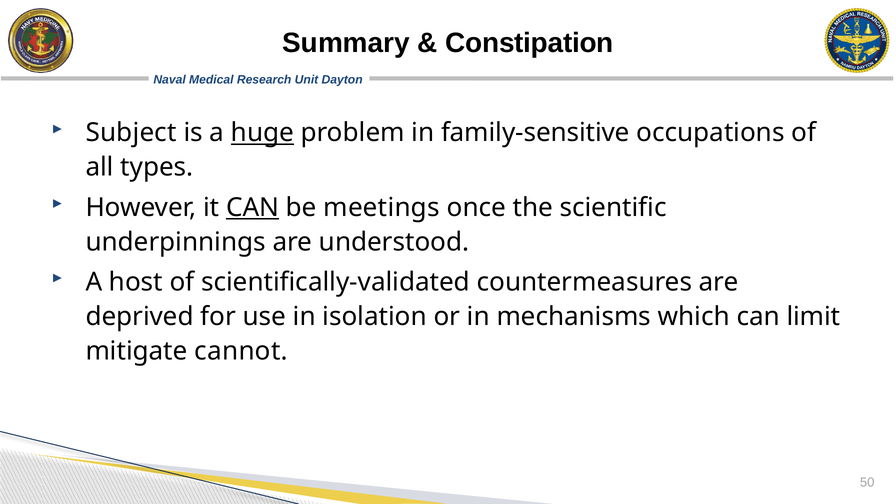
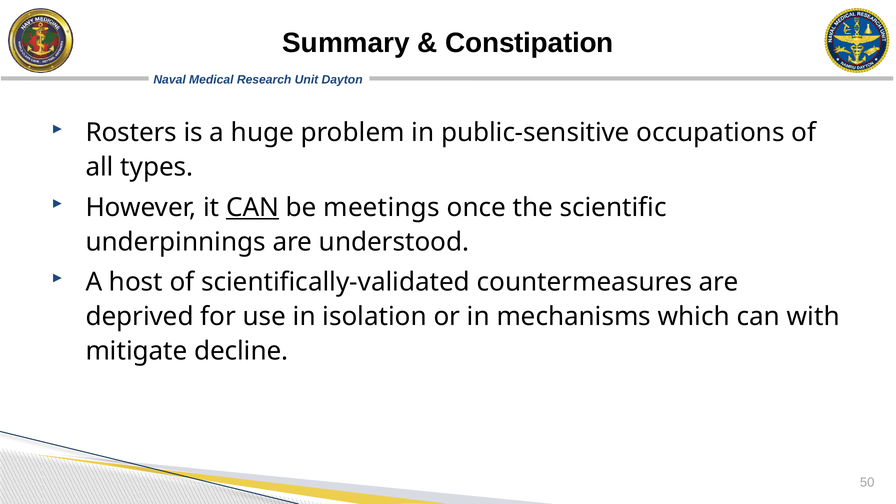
Subject: Subject -> Rosters
huge underline: present -> none
family-sensitive: family-sensitive -> public-sensitive
limit: limit -> with
cannot: cannot -> decline
